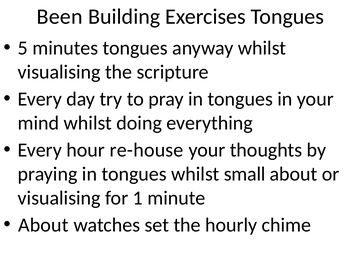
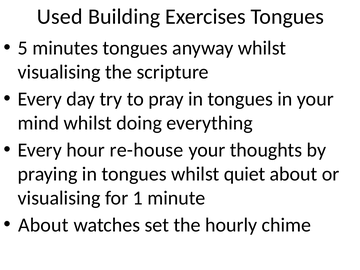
Been: Been -> Used
small: small -> quiet
